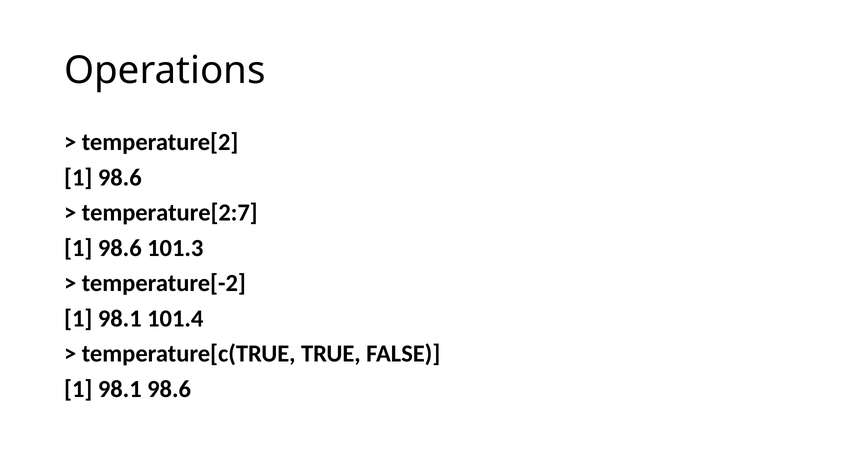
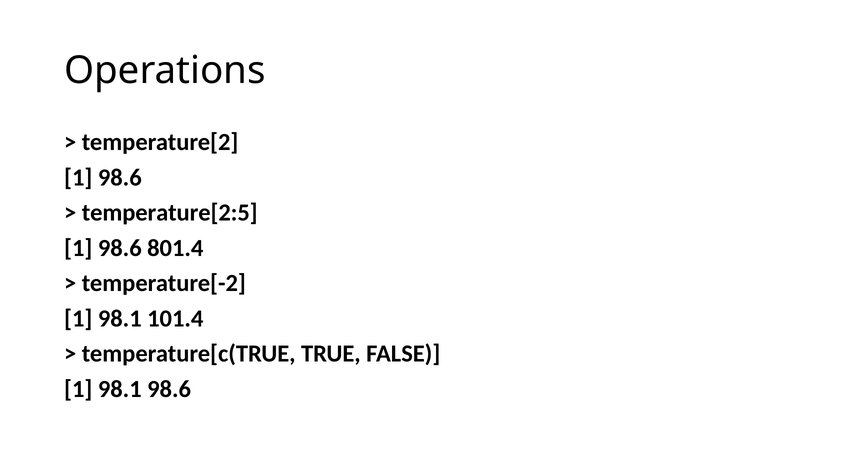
temperature[2:7: temperature[2:7 -> temperature[2:5
101.3: 101.3 -> 801.4
